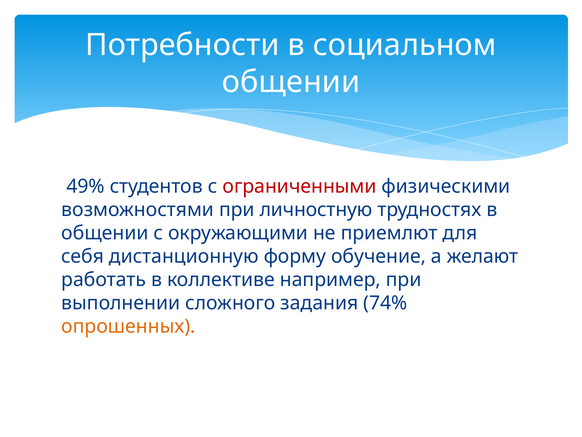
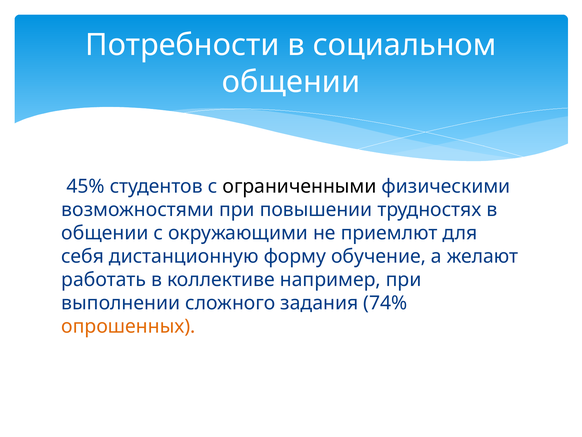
49%: 49% -> 45%
ограниченными colour: red -> black
личностную: личностную -> повышении
